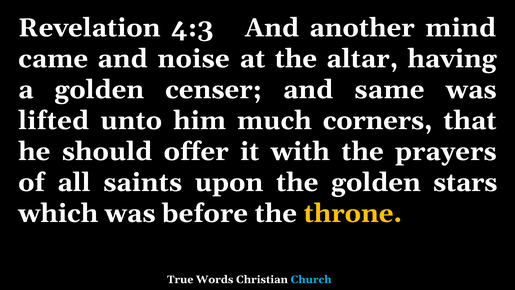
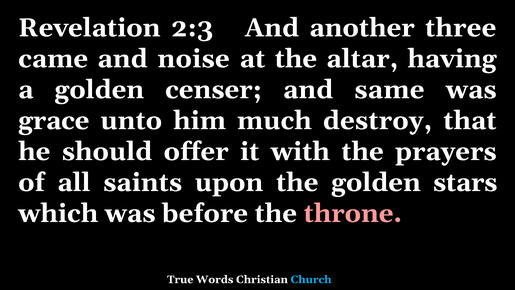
4:3: 4:3 -> 2:3
mind: mind -> three
lifted: lifted -> grace
corners: corners -> destroy
throne colour: yellow -> pink
